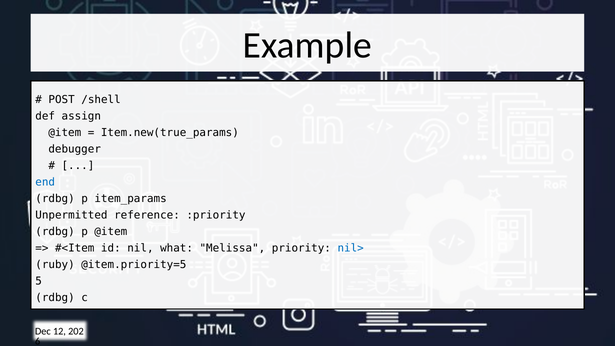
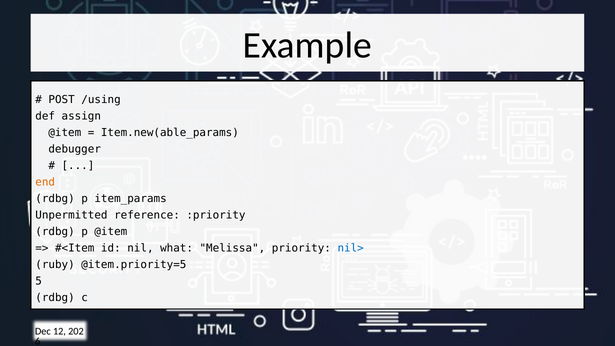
/shell: /shell -> /using
Item.new(true_params: Item.new(true_params -> Item.new(able_params
end colour: blue -> orange
